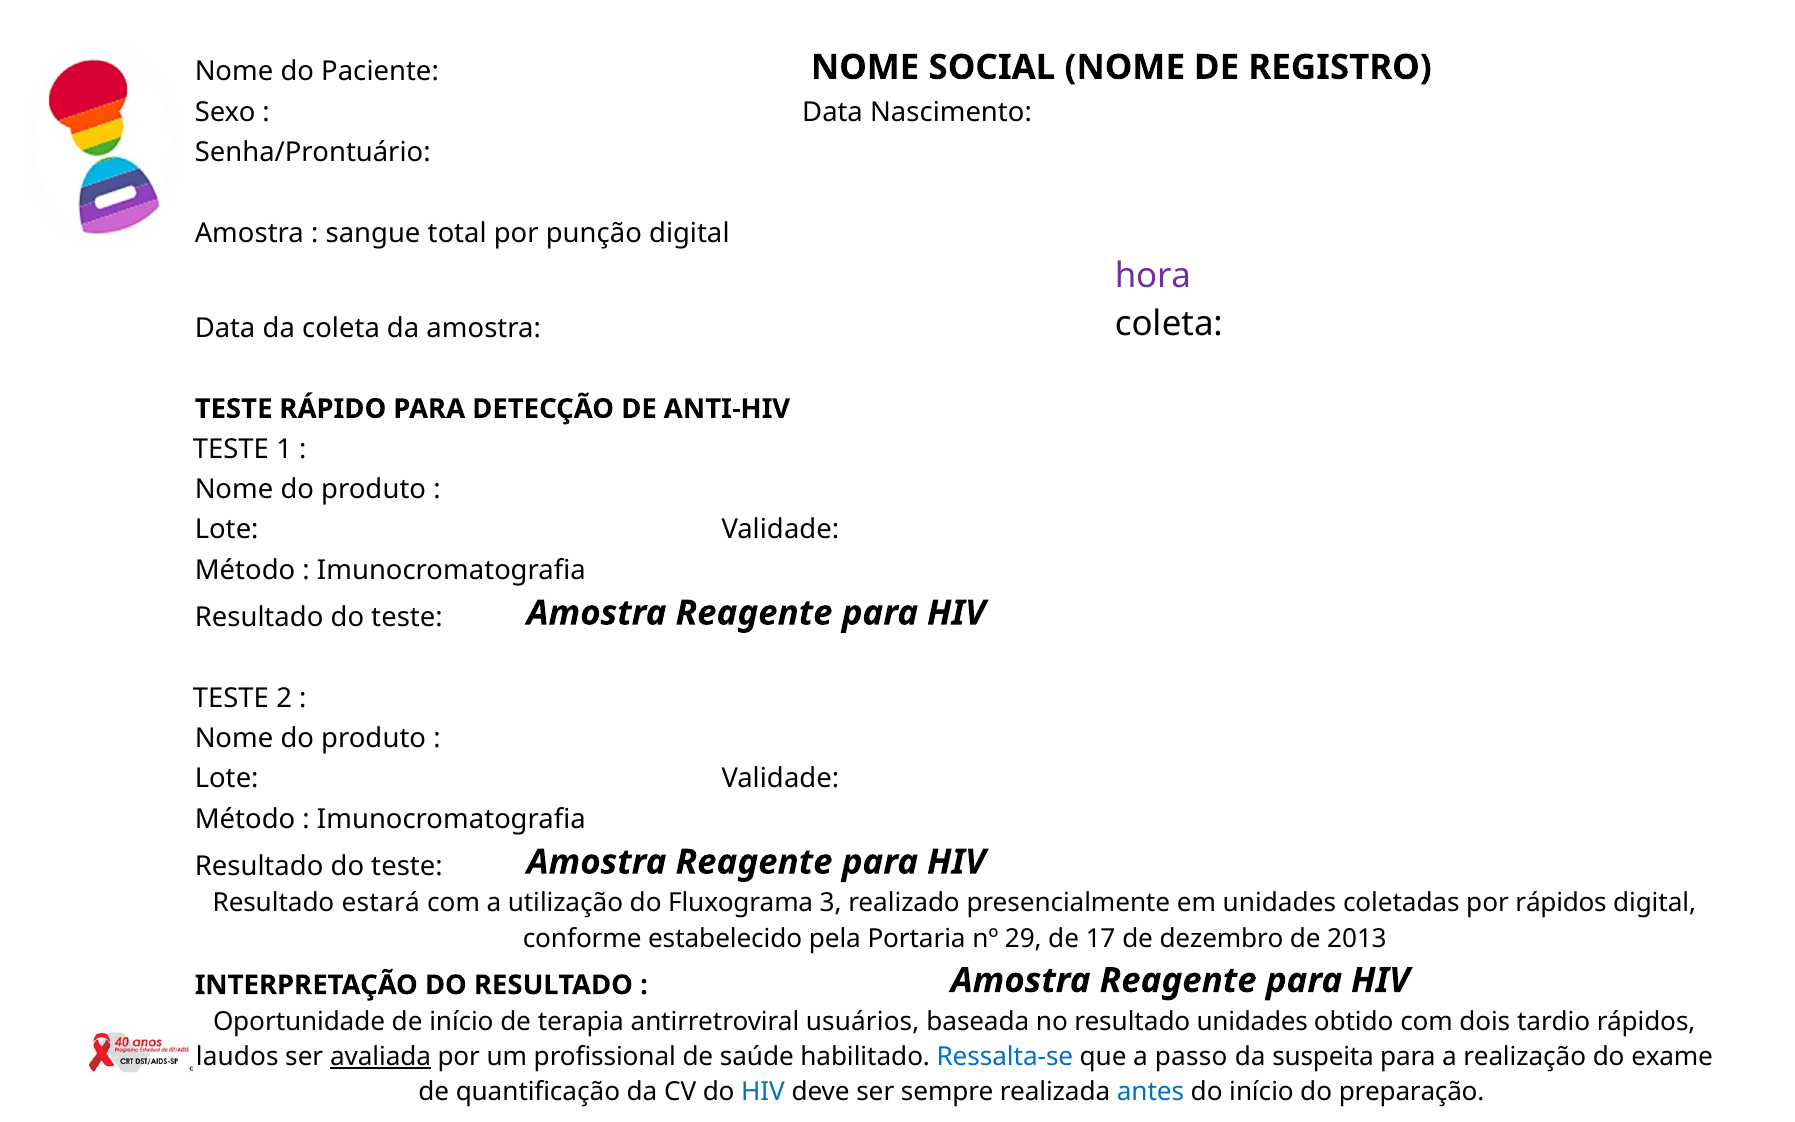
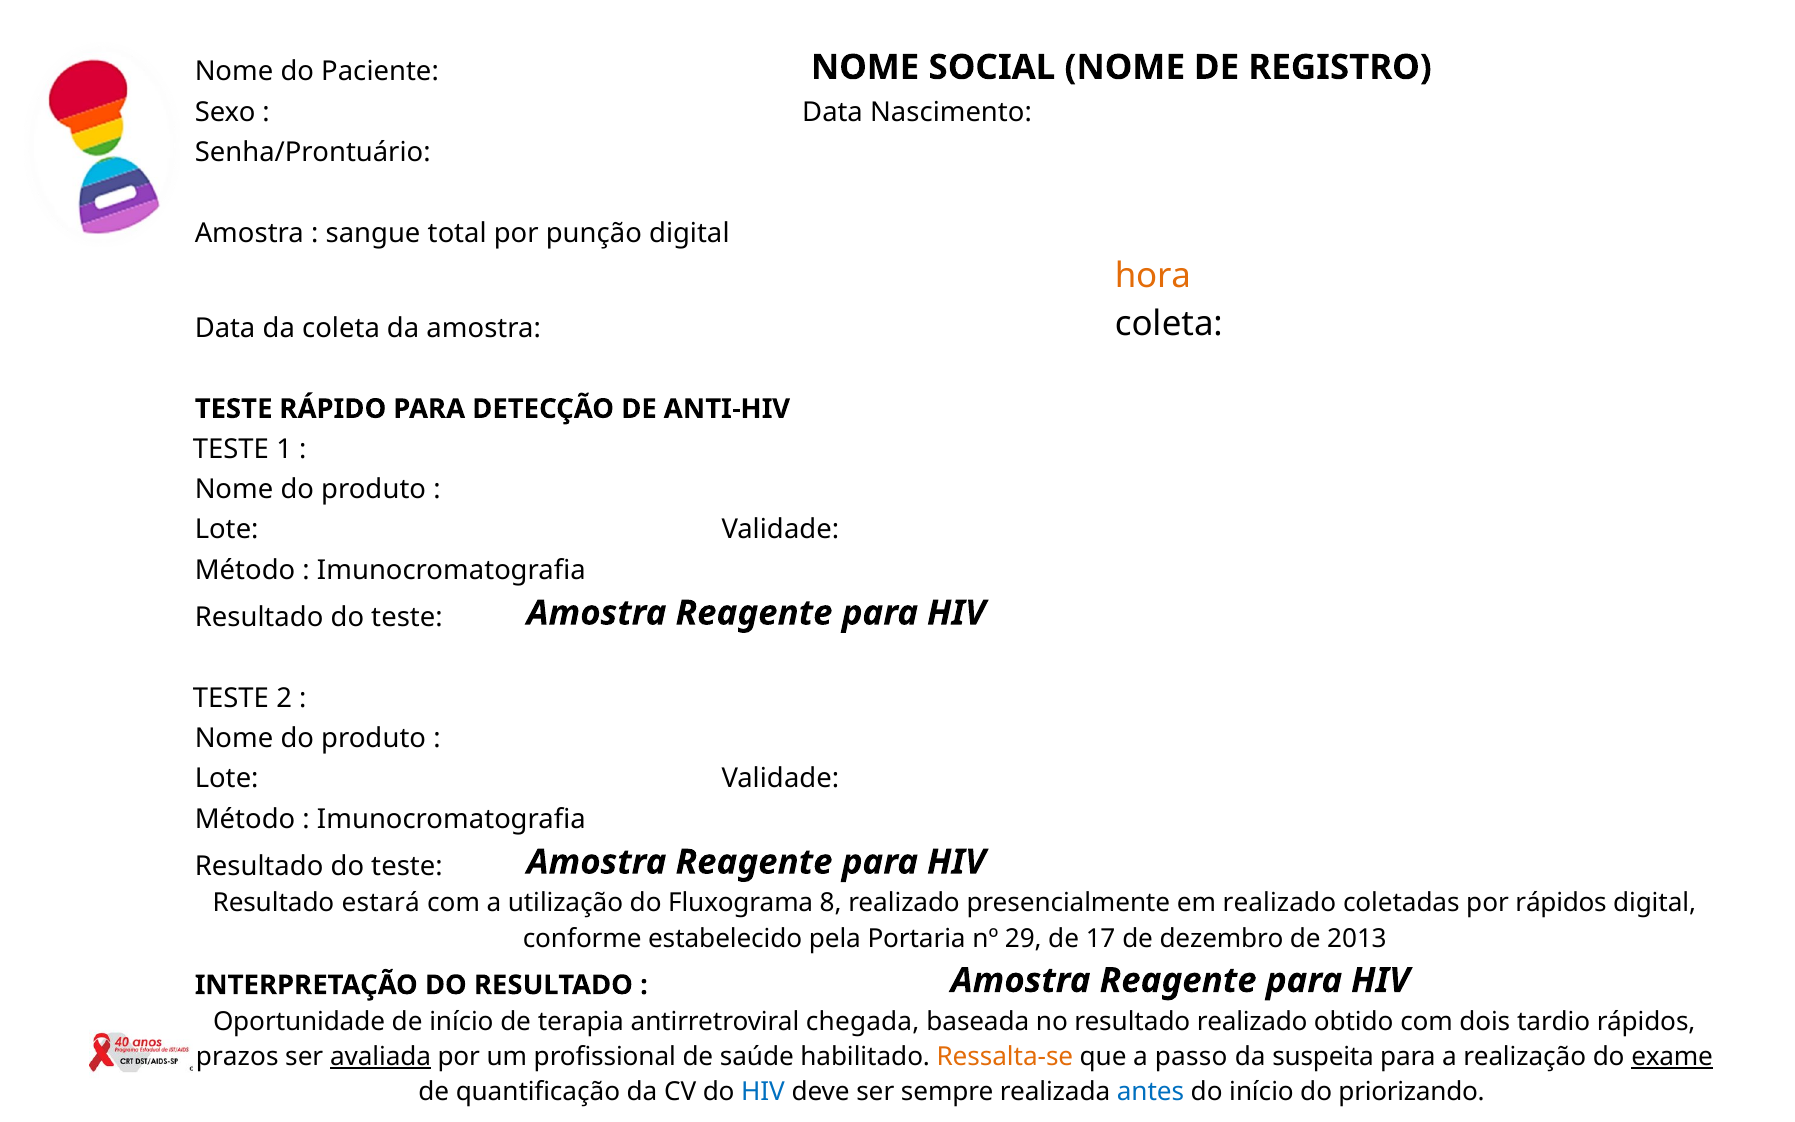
hora colour: purple -> orange
3: 3 -> 8
em unidades: unidades -> realizado
usuários: usuários -> chegada
resultado unidades: unidades -> realizado
laudos: laudos -> prazos
Ressalta-se colour: blue -> orange
exame underline: none -> present
preparação: preparação -> priorizando
